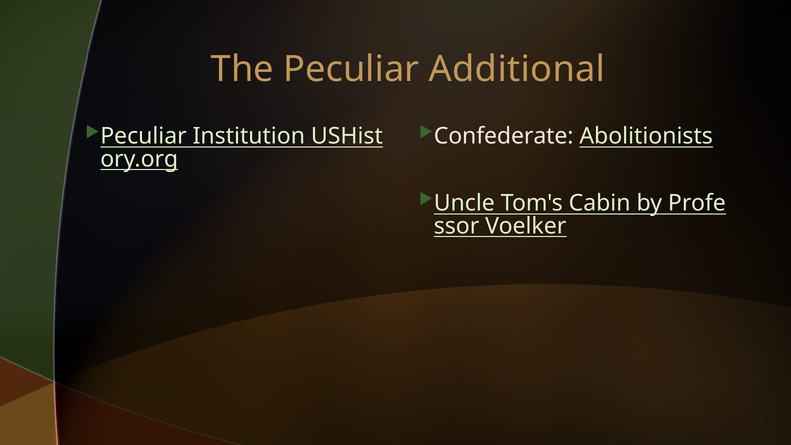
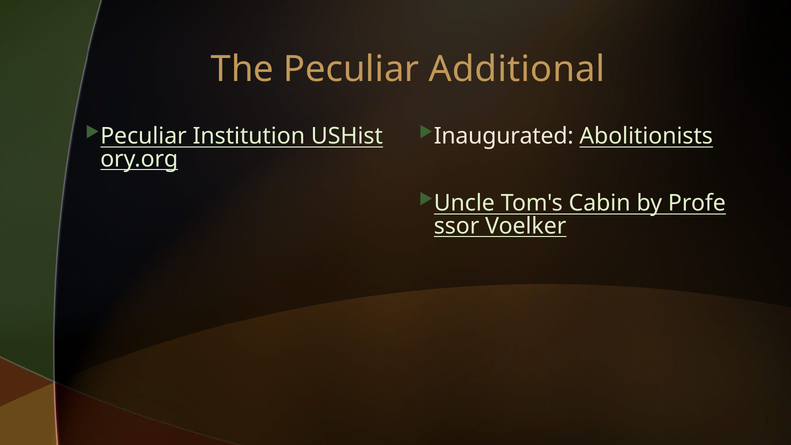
Confederate: Confederate -> Inaugurated
